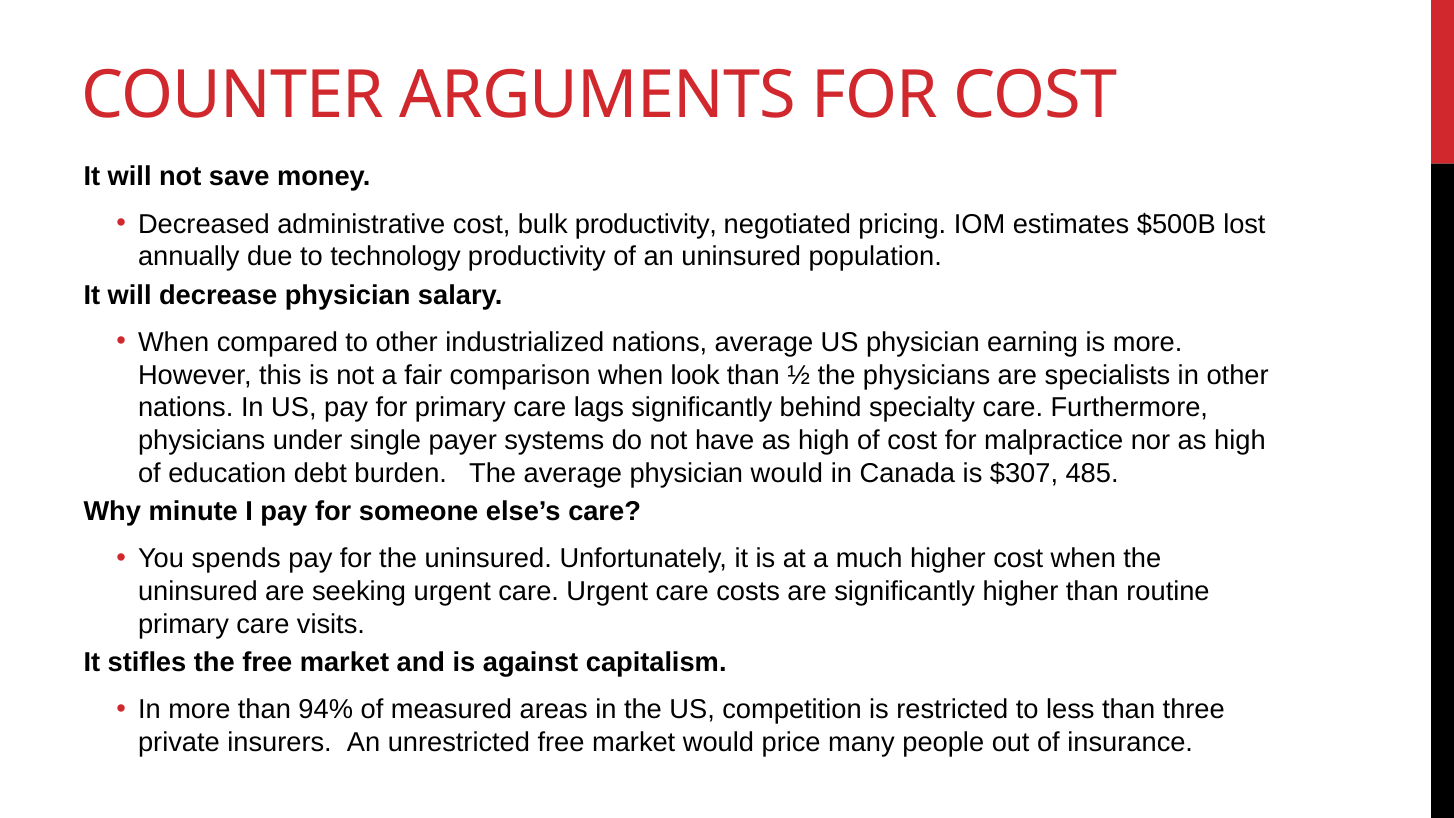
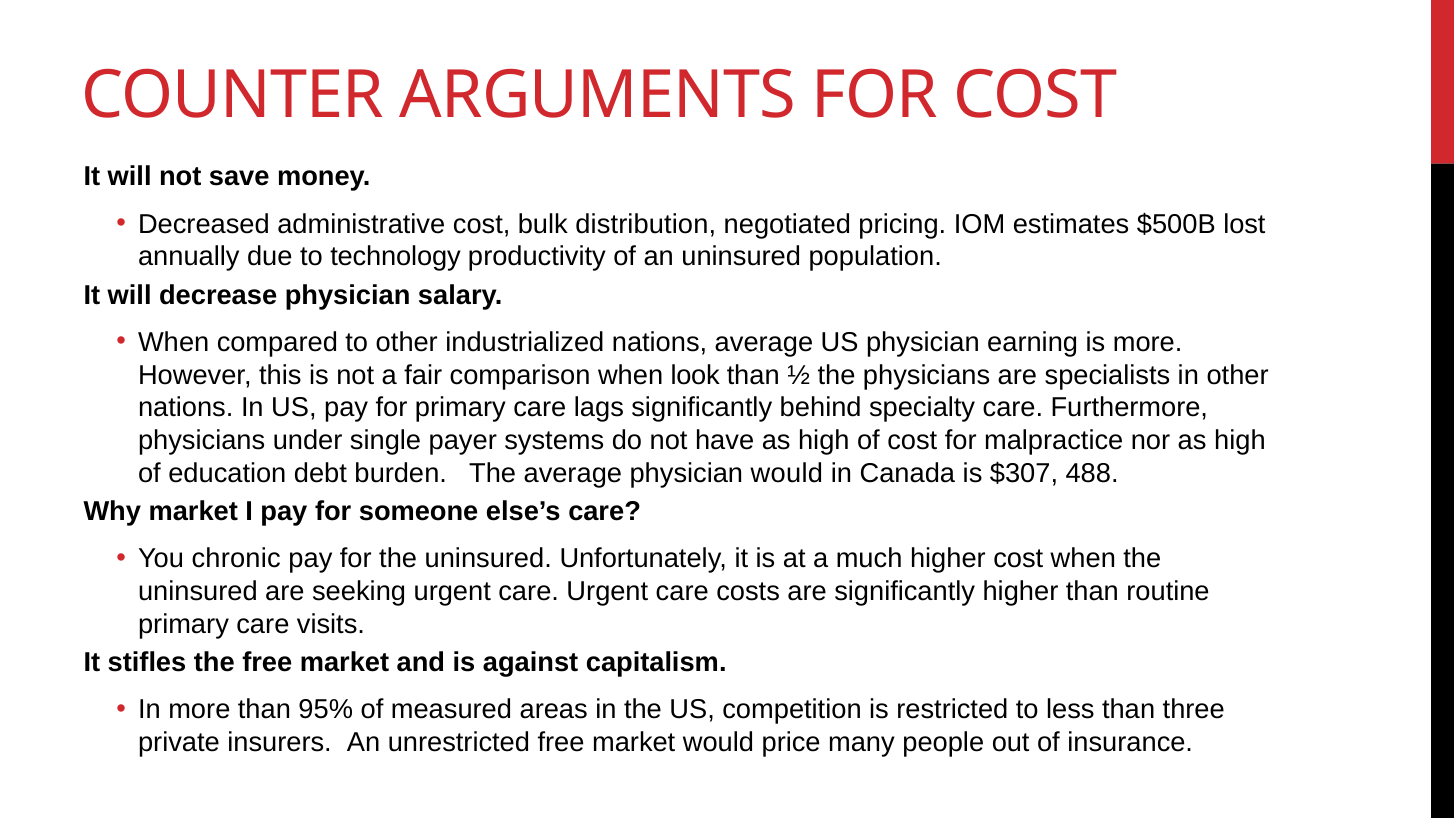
bulk productivity: productivity -> distribution
485: 485 -> 488
Why minute: minute -> market
spends: spends -> chronic
94%: 94% -> 95%
